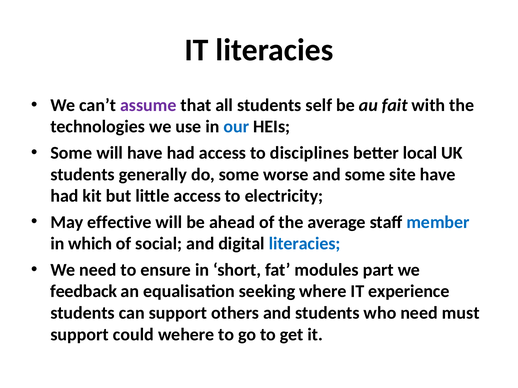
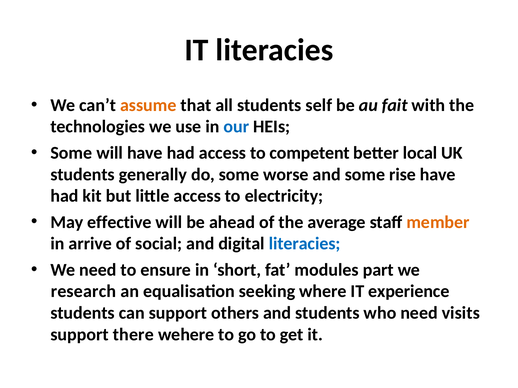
assume colour: purple -> orange
disciplines: disciplines -> competent
site: site -> rise
member colour: blue -> orange
which: which -> arrive
feedback: feedback -> research
must: must -> visits
could: could -> there
